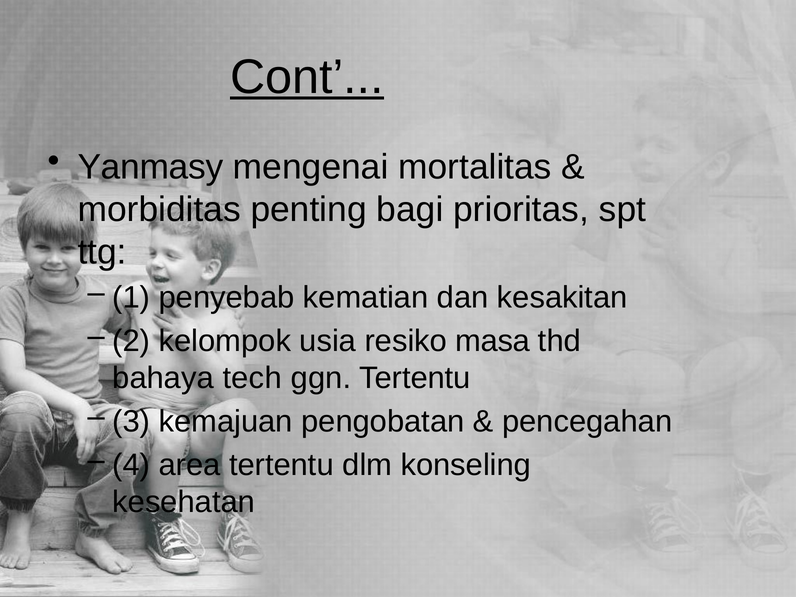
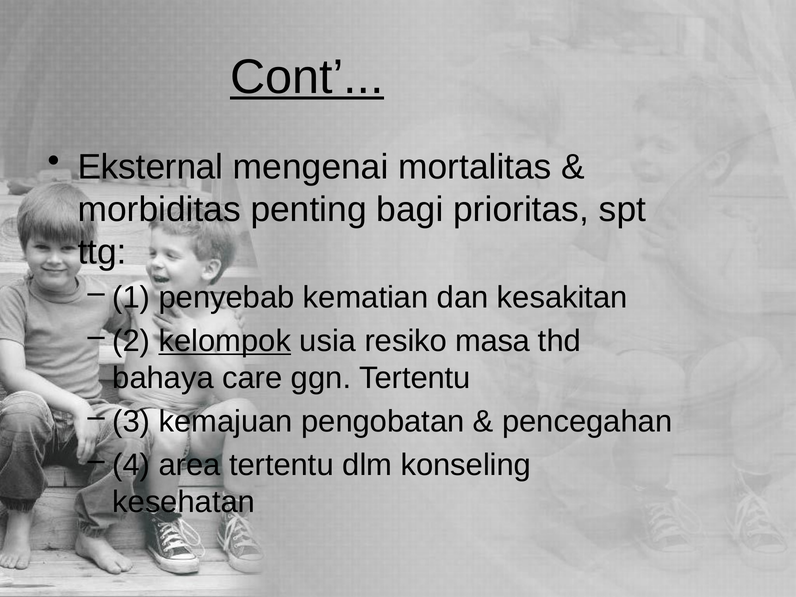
Yanmasy: Yanmasy -> Eksternal
kelompok underline: none -> present
tech: tech -> care
